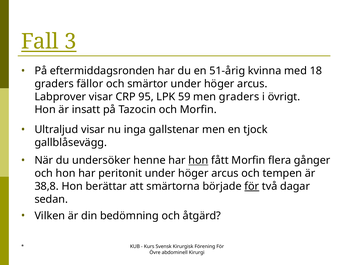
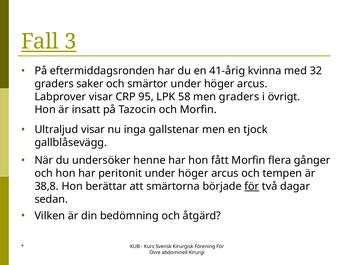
51-årig: 51-årig -> 41-årig
18: 18 -> 32
fällor: fällor -> saker
59: 59 -> 58
hon at (198, 161) underline: present -> none
